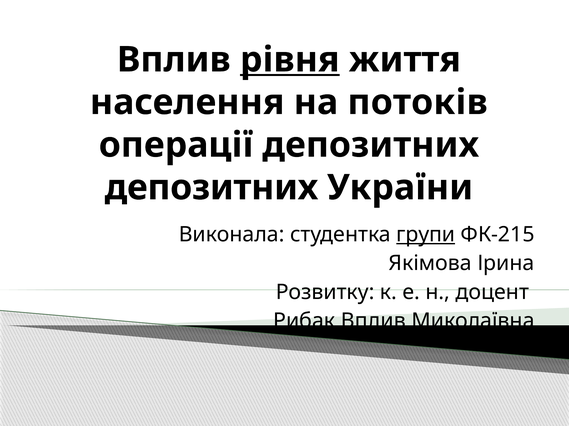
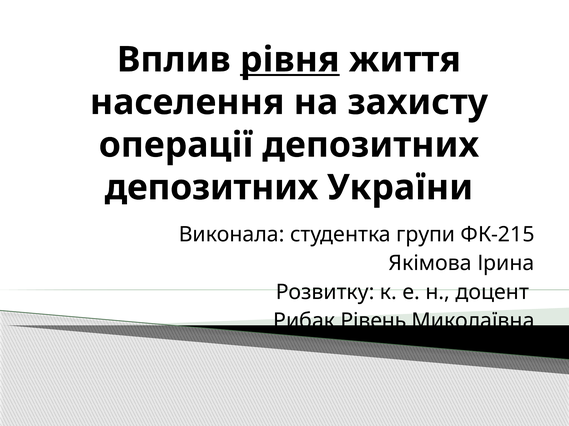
потоків: потоків -> захисту
групи underline: present -> none
Рибак Вплив: Вплив -> Рівень
